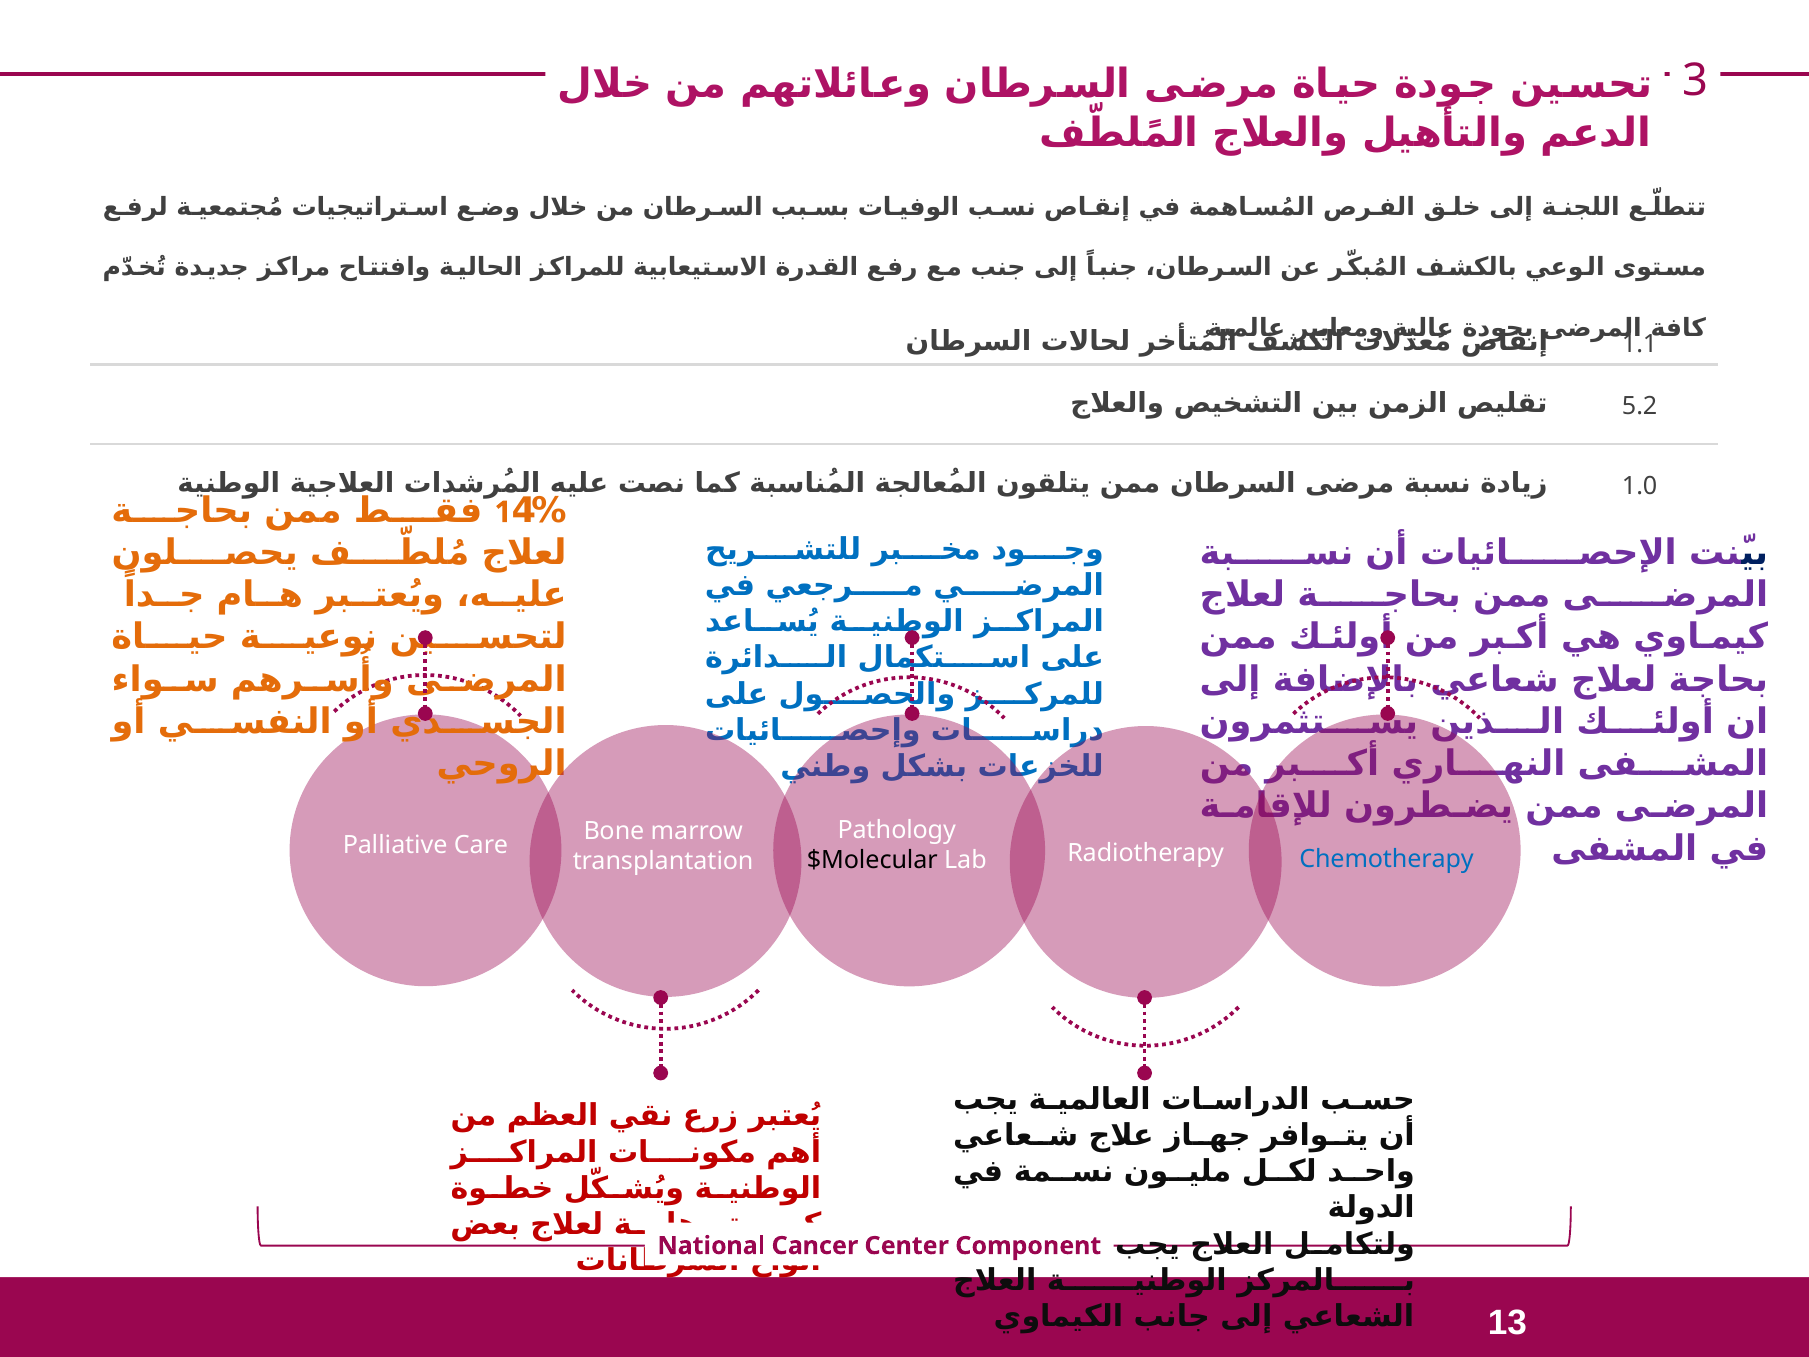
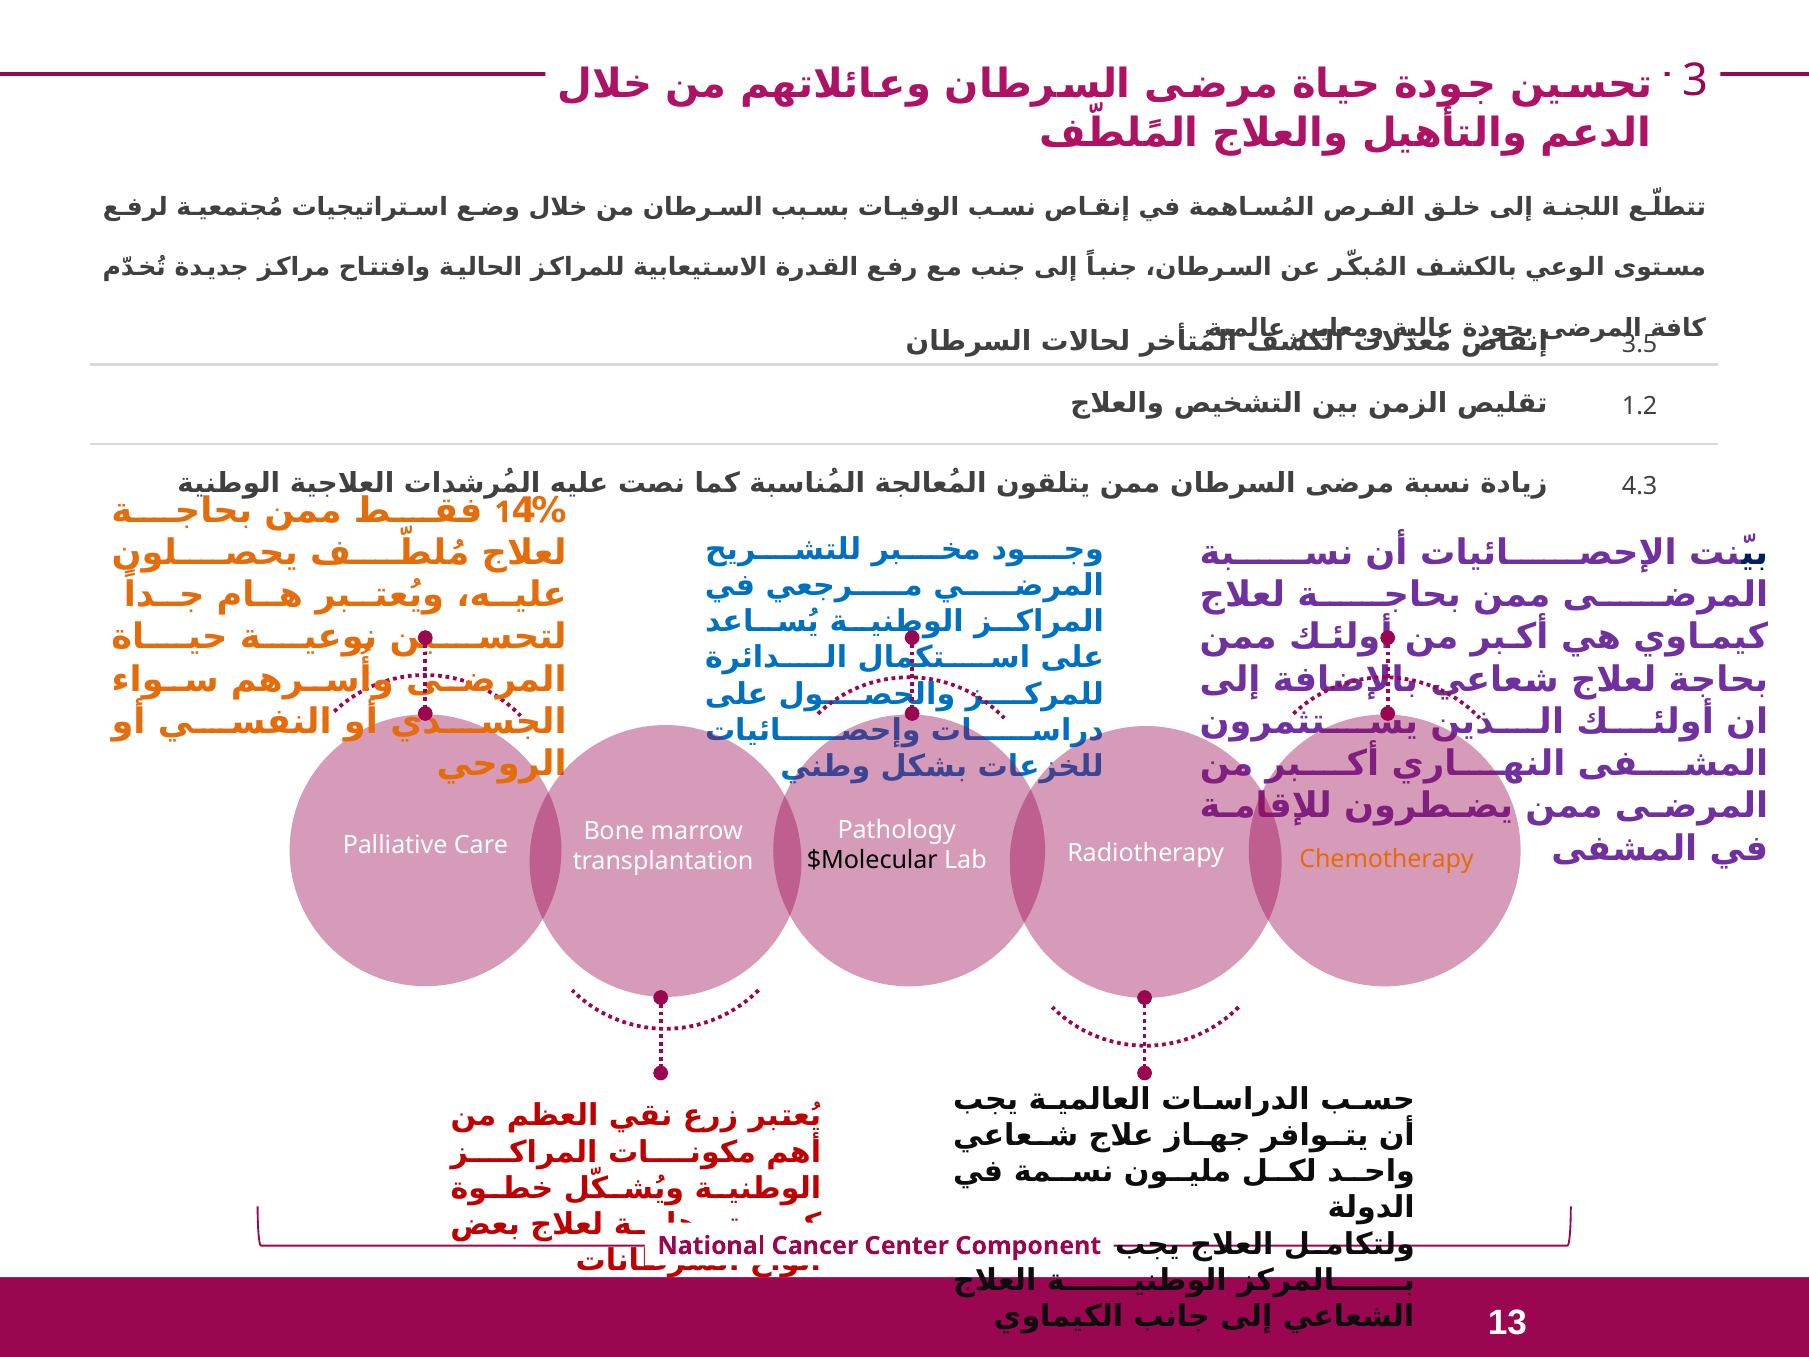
1.1: 1.1 -> 3.5
5.2: 5.2 -> 1.2
1.0: 1.0 -> 4.3
Chemotherapy colour: blue -> orange
